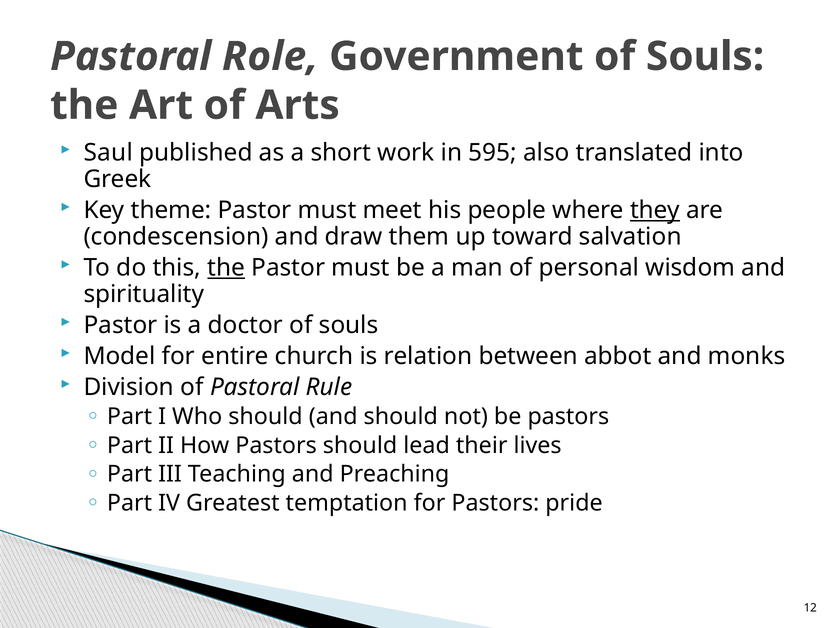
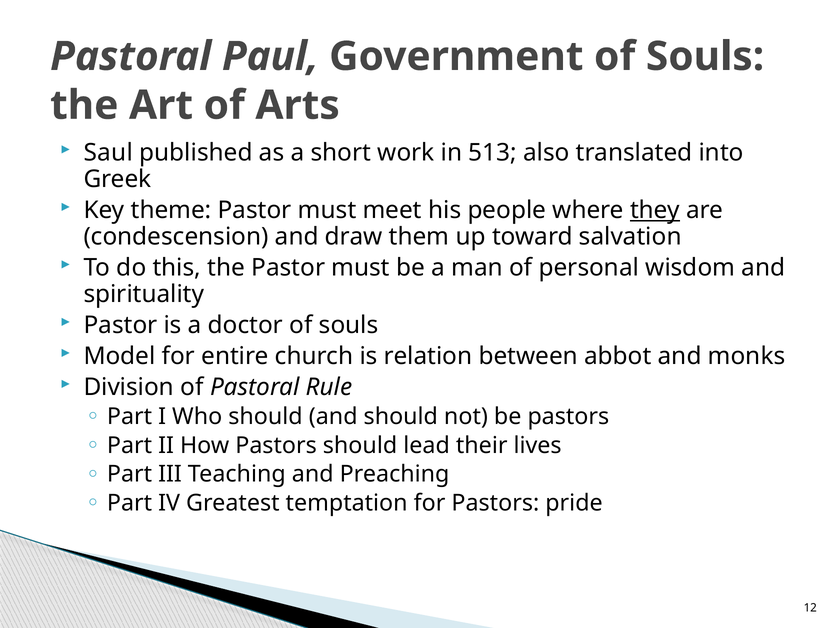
Role: Role -> Paul
595: 595 -> 513
the at (226, 267) underline: present -> none
